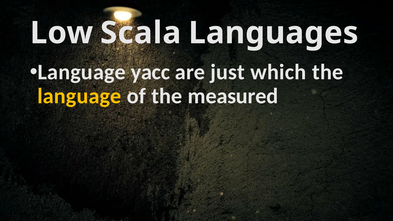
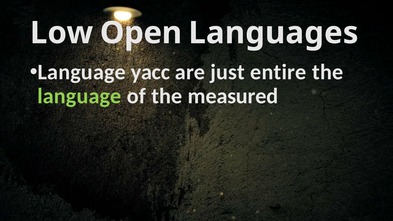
Scala: Scala -> Open
which: which -> entire
language at (79, 96) colour: yellow -> light green
